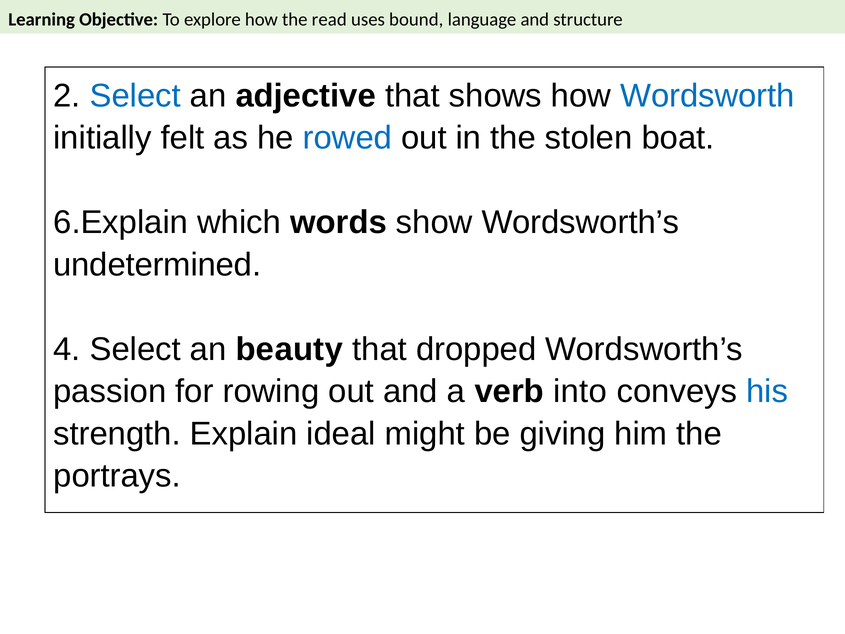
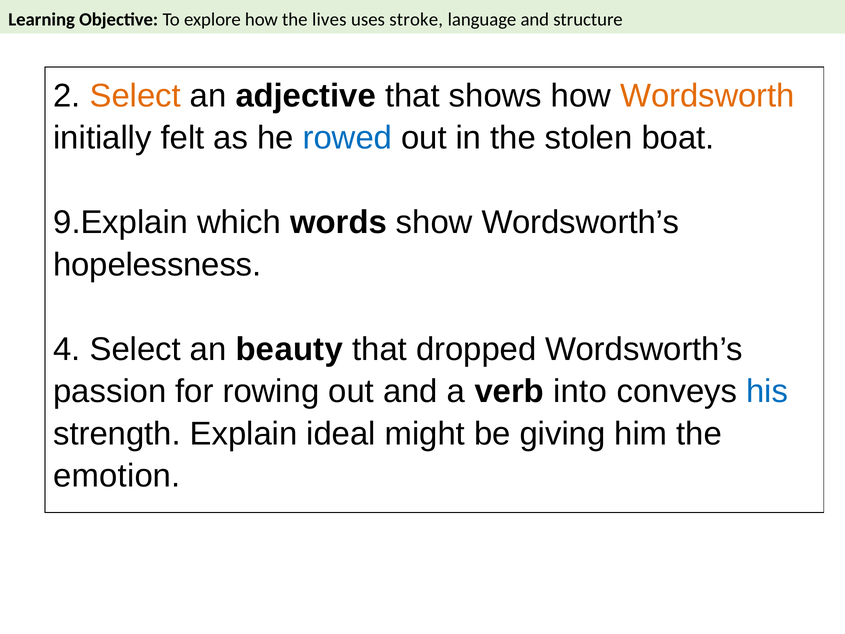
read: read -> lives
bound: bound -> stroke
Select at (135, 96) colour: blue -> orange
Wordsworth colour: blue -> orange
6.Explain: 6.Explain -> 9.Explain
undetermined: undetermined -> hopelessness
portrays: portrays -> emotion
